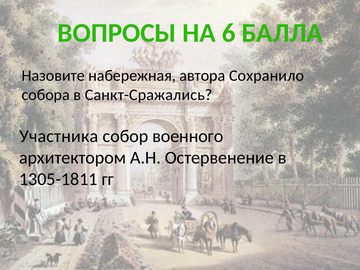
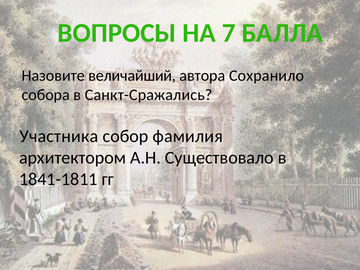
6: 6 -> 7
набережная: набережная -> величайший
военного: военного -> фамилия
Остервенение: Остервенение -> Существовало
1305-1811: 1305-1811 -> 1841-1811
